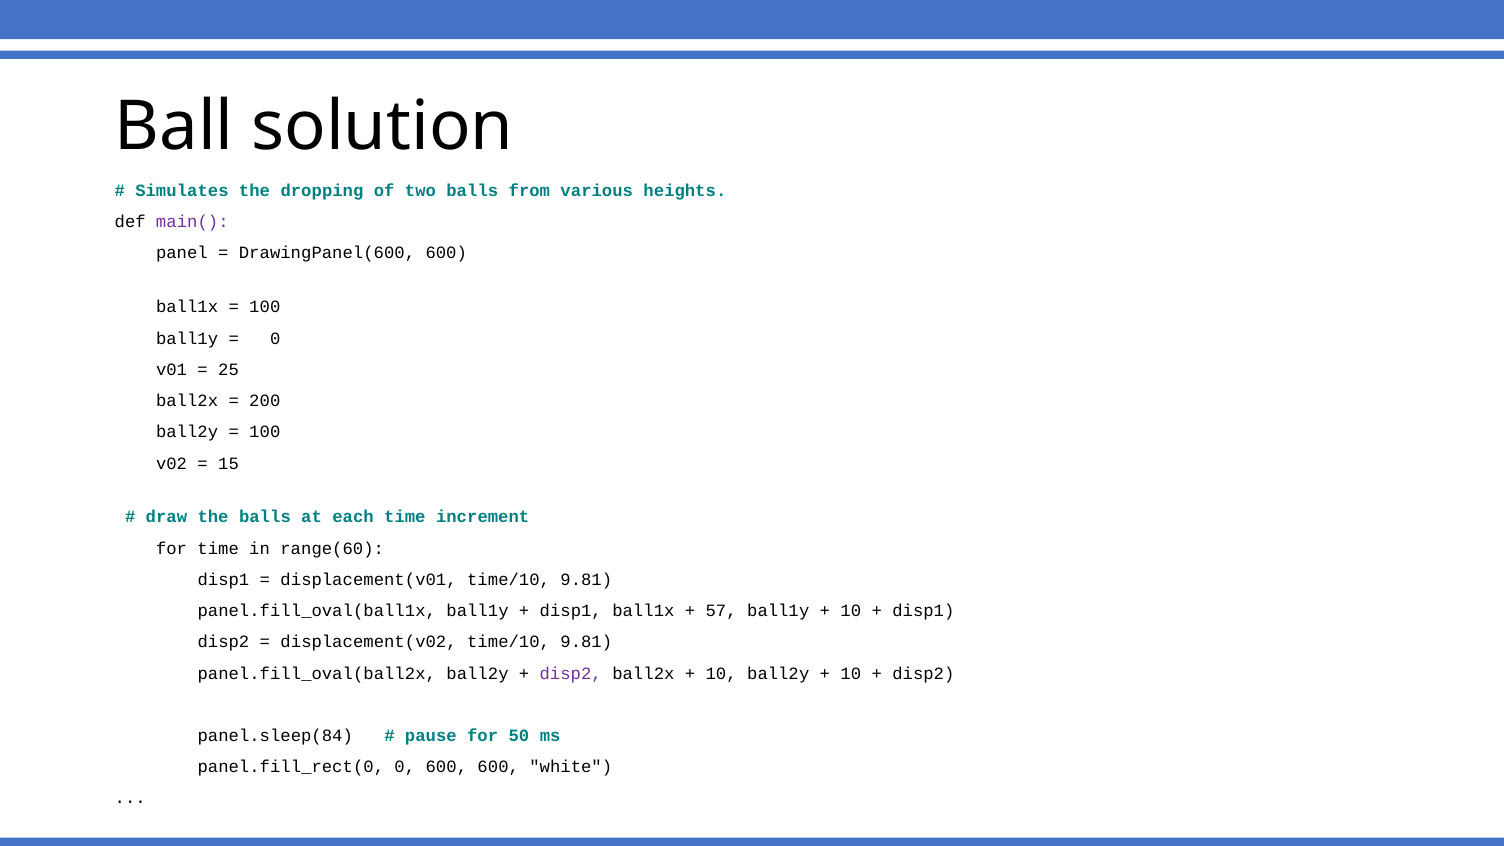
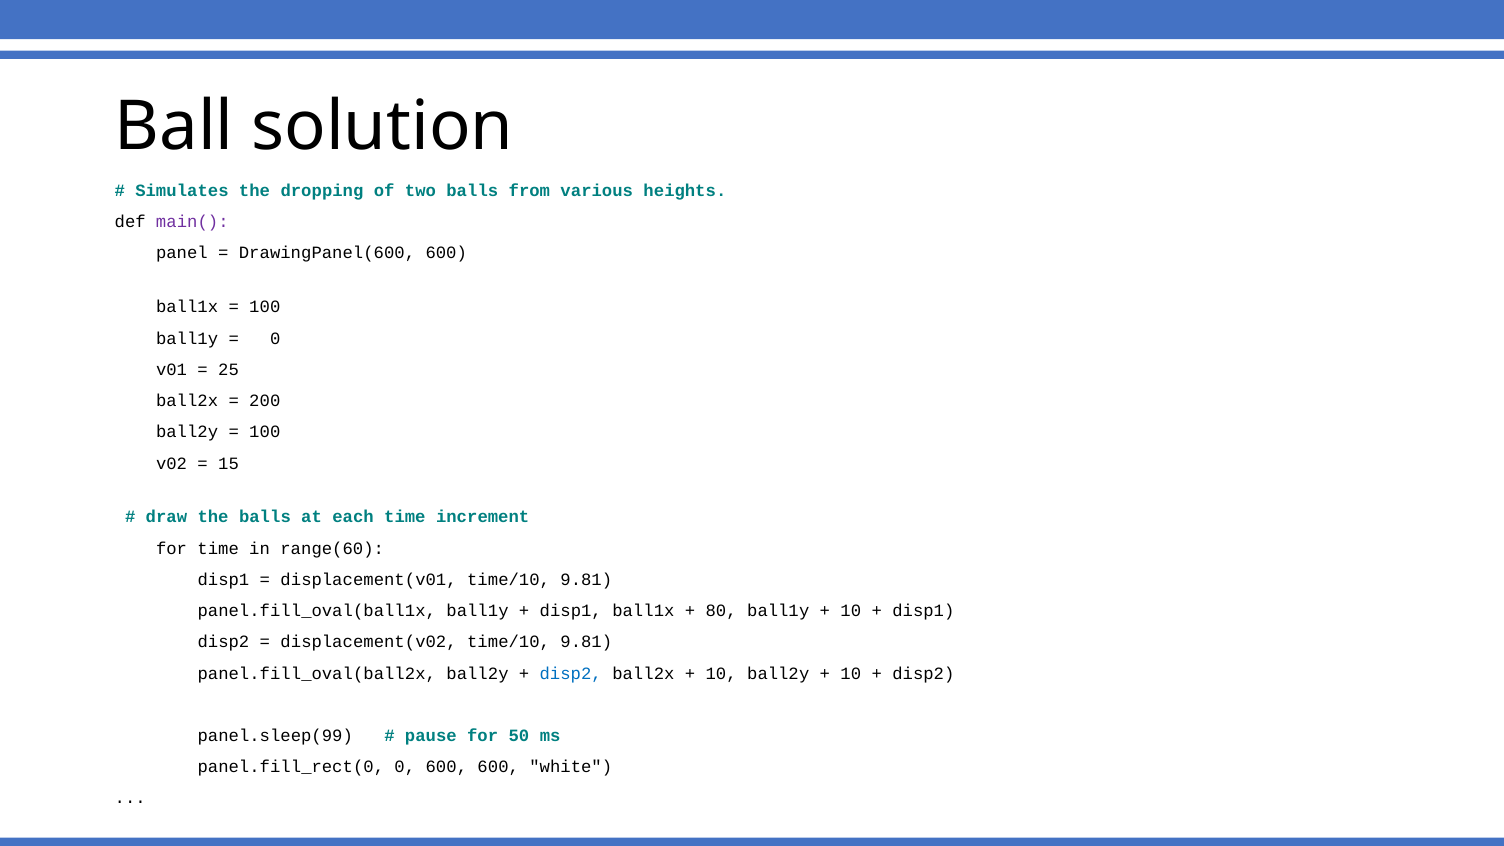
57: 57 -> 80
disp2 at (571, 673) colour: purple -> blue
panel.sleep(84: panel.sleep(84 -> panel.sleep(99
